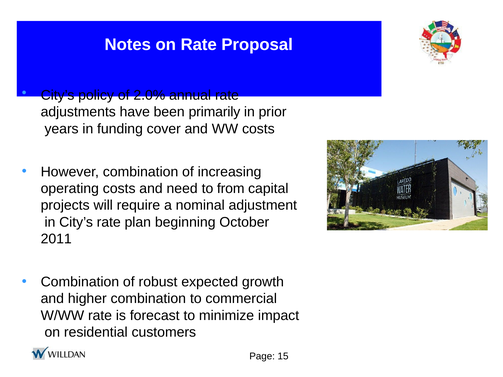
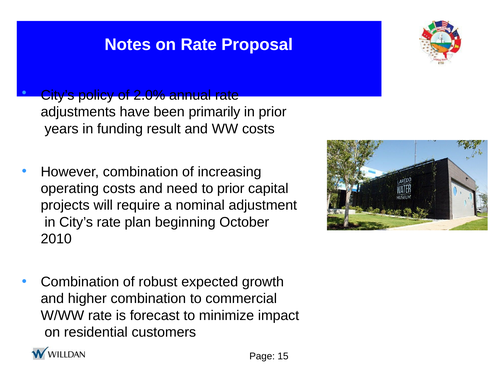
cover: cover -> result
to from: from -> prior
2011: 2011 -> 2010
